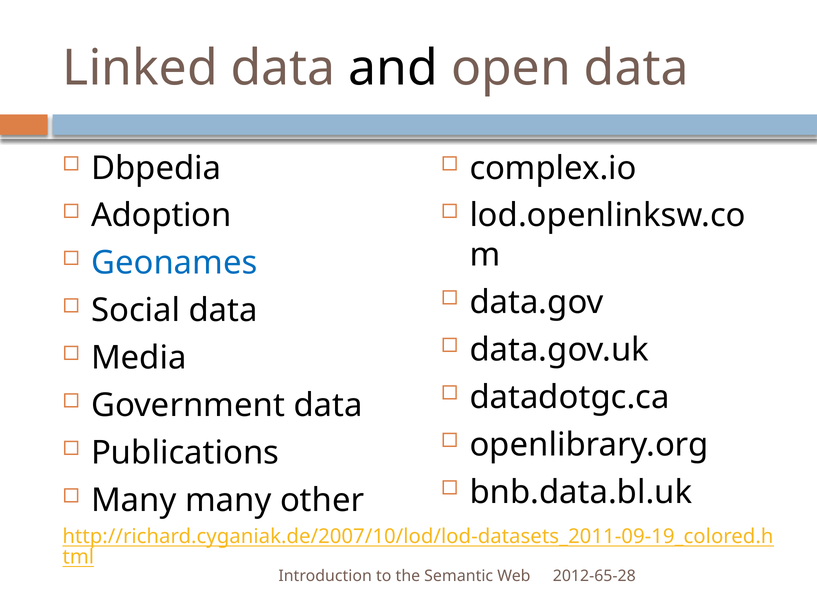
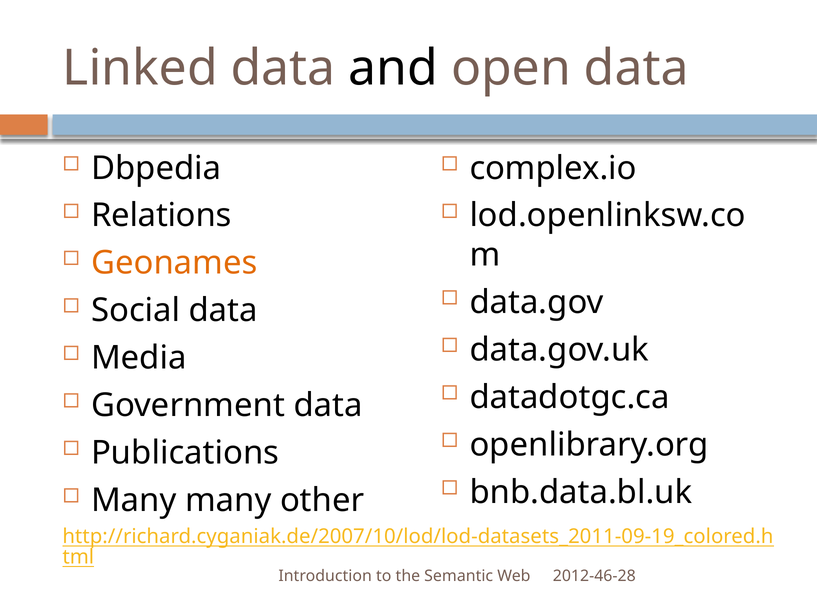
Adoption: Adoption -> Relations
Geonames colour: blue -> orange
2012-65-28: 2012-65-28 -> 2012-46-28
